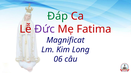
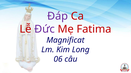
Đáp colour: green -> purple
